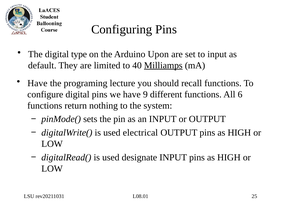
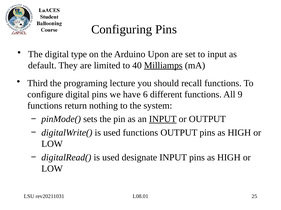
Have at (37, 83): Have -> Third
9: 9 -> 6
6: 6 -> 9
INPUT at (163, 119) underline: none -> present
used electrical: electrical -> functions
